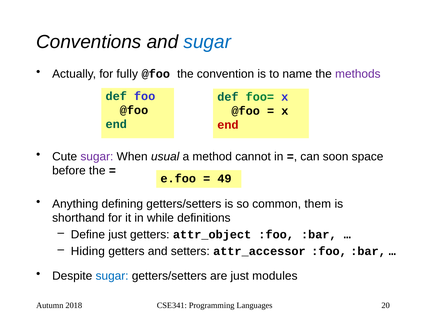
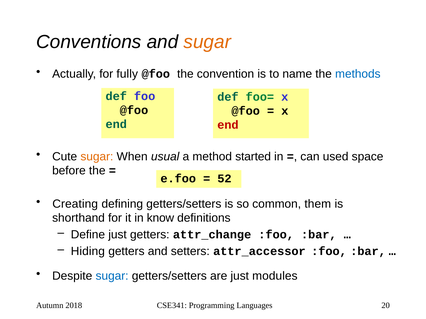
sugar at (207, 42) colour: blue -> orange
methods colour: purple -> blue
sugar at (97, 157) colour: purple -> orange
cannot: cannot -> started
soon: soon -> used
49: 49 -> 52
Anything: Anything -> Creating
while: while -> know
attr_object: attr_object -> attr_change
